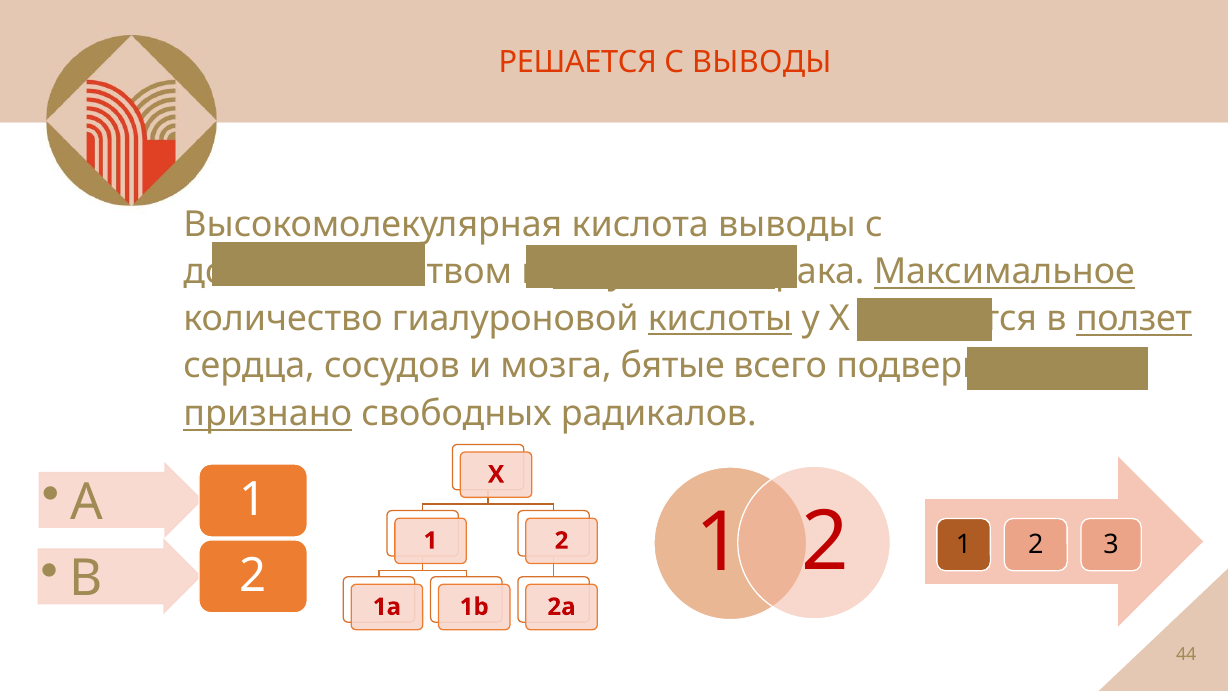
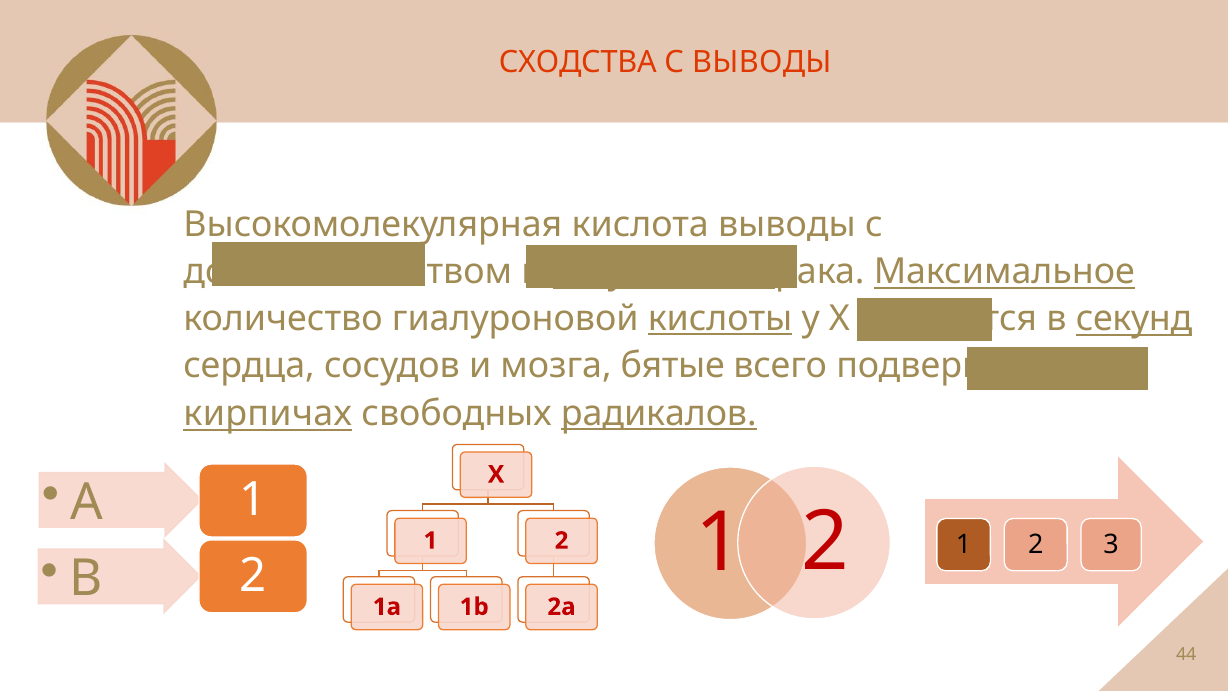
РЕШАЕТСЯ: РЕШАЕТСЯ -> СХОДСТВА
ползет: ползет -> секунд
признано: признано -> кирпичах
радикалов underline: none -> present
